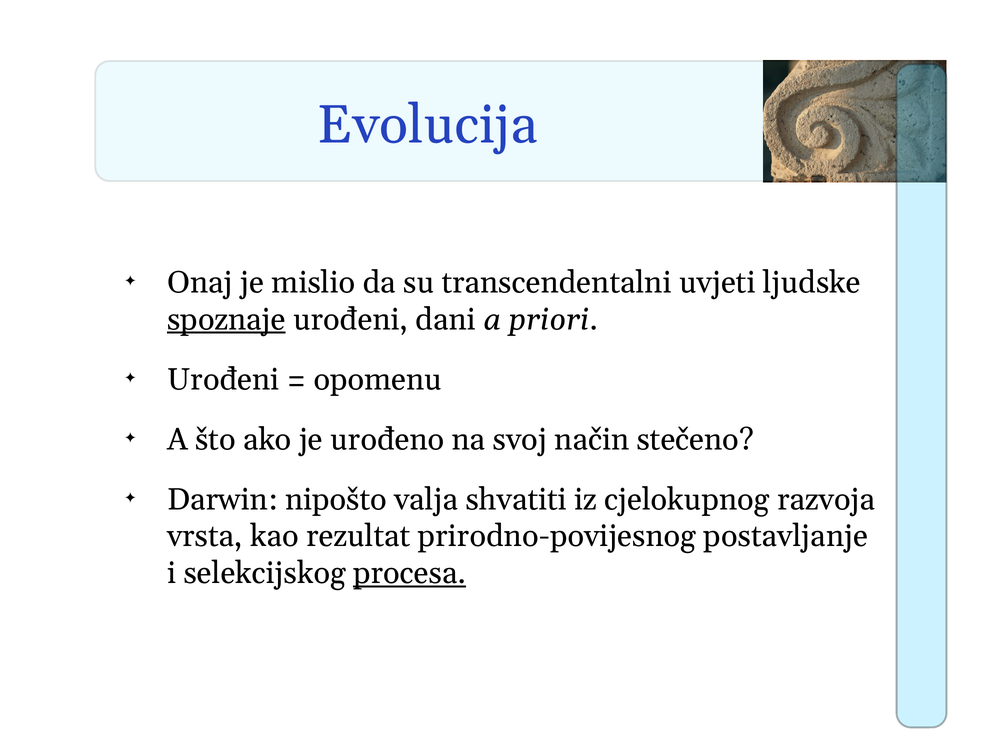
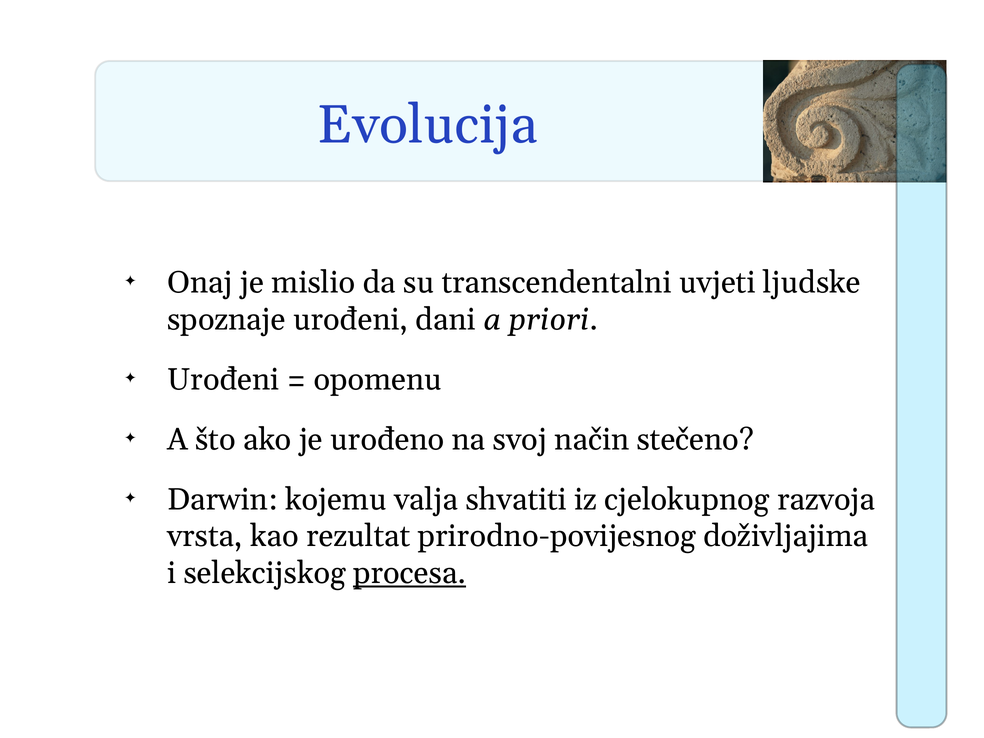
spoznaje underline: present -> none
nipošto: nipošto -> kojemu
postavljanje: postavljanje -> doživljajima
